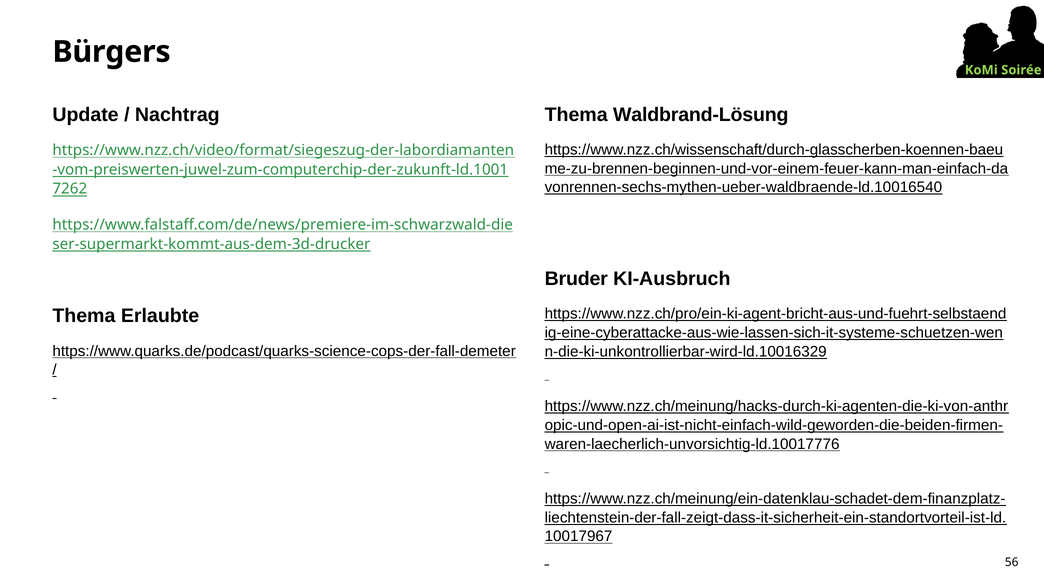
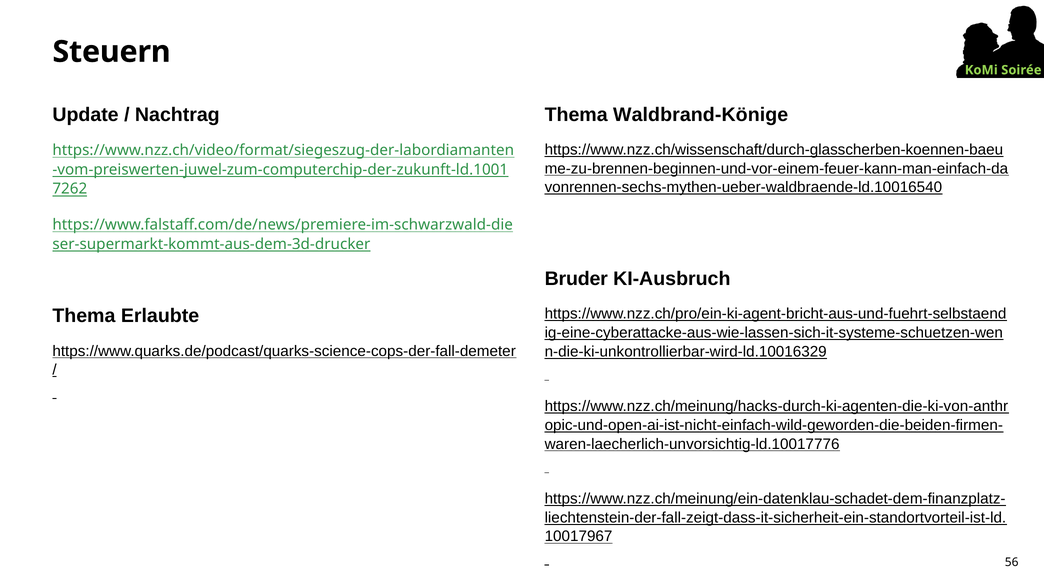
Bürgers: Bürgers -> Steuern
Waldbrand-Lösung: Waldbrand-Lösung -> Waldbrand-Könige
